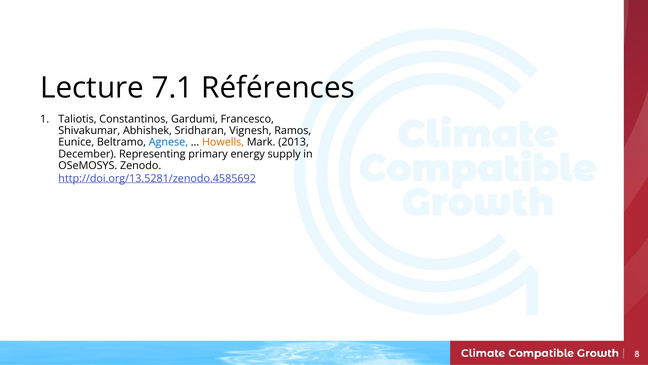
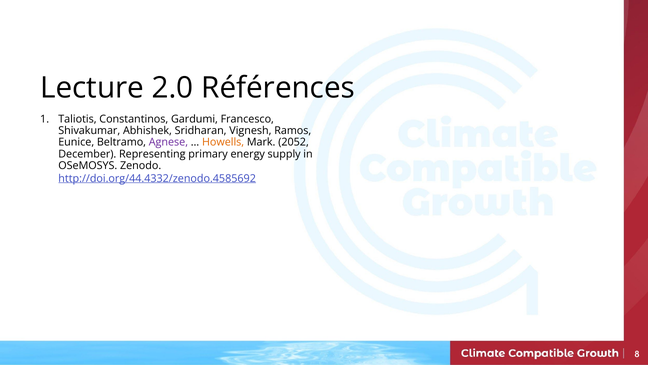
7.1: 7.1 -> 2.0
Agnese colour: blue -> purple
2013: 2013 -> 2052
http://doi.org/13.5281/zenodo.4585692: http://doi.org/13.5281/zenodo.4585692 -> http://doi.org/44.4332/zenodo.4585692
